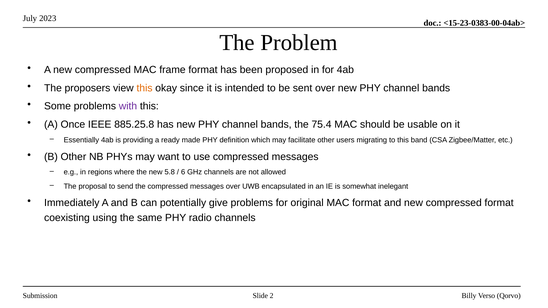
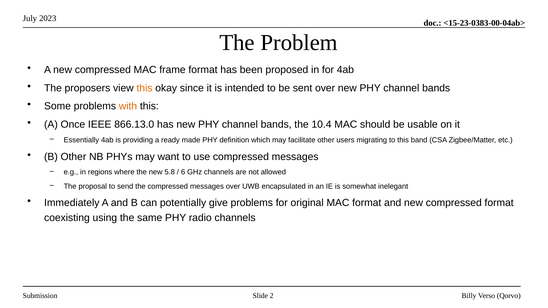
with colour: purple -> orange
885.25.8: 885.25.8 -> 866.13.0
75.4: 75.4 -> 10.4
